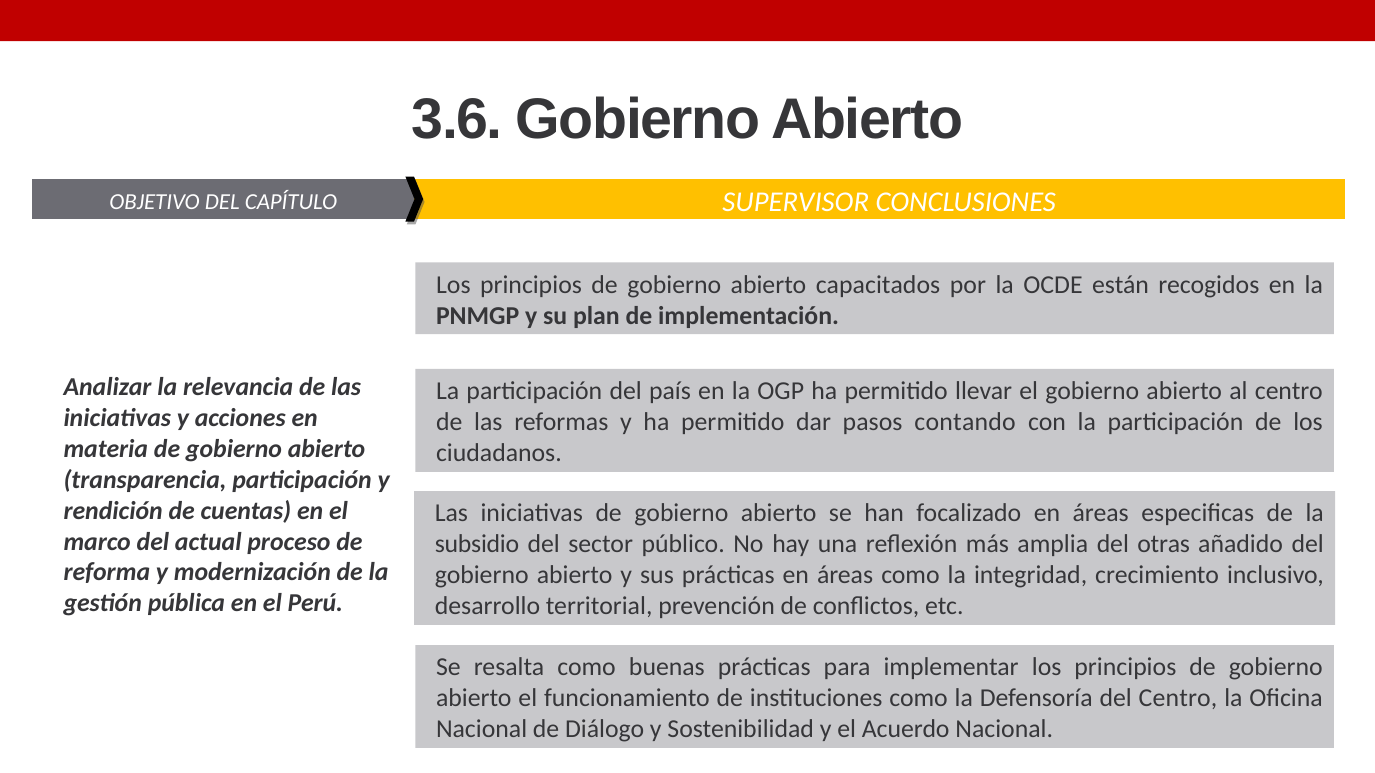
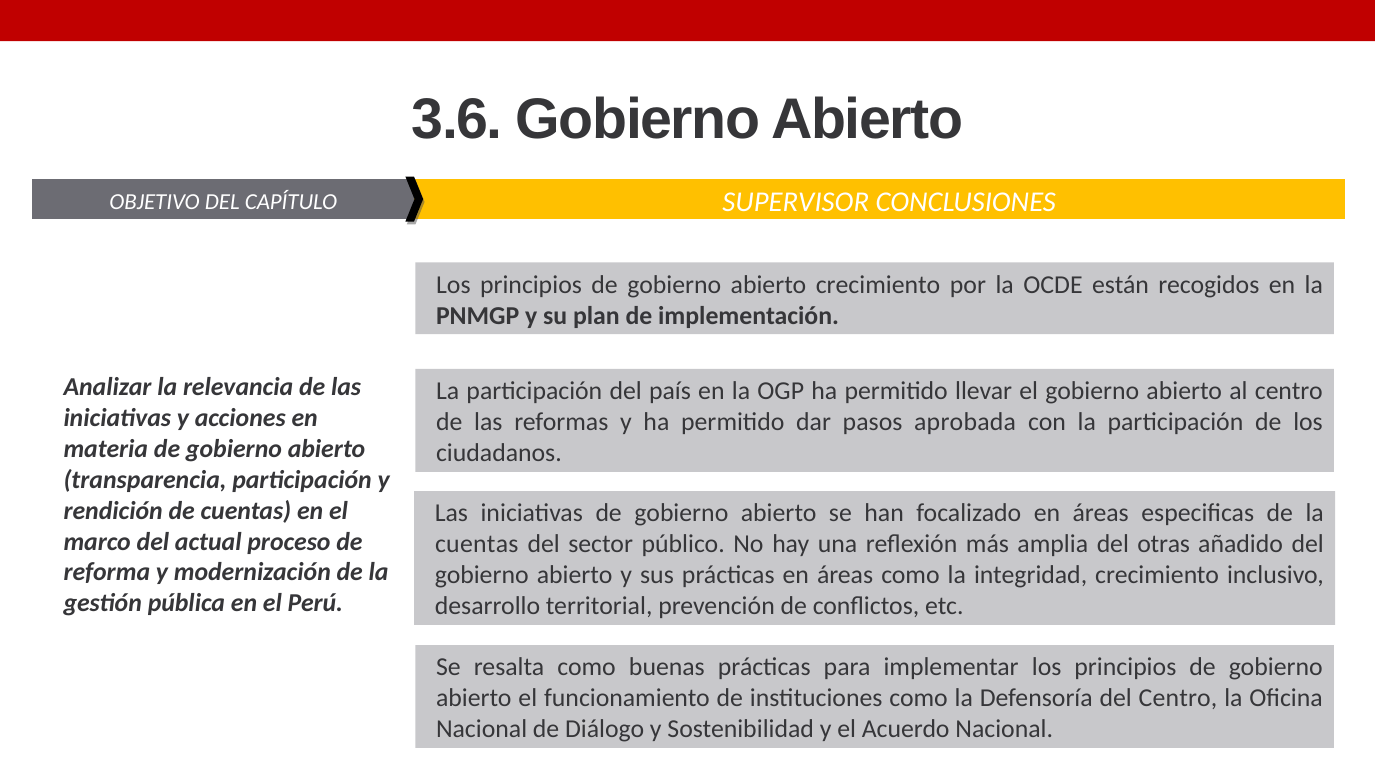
abierto capacitados: capacitados -> crecimiento
contando: contando -> aprobada
subsidio at (477, 545): subsidio -> cuentas
